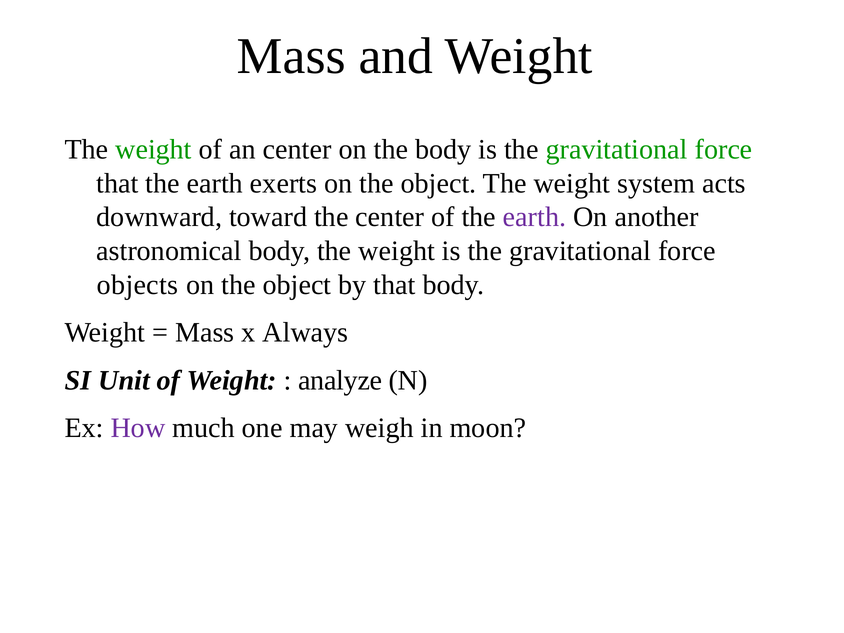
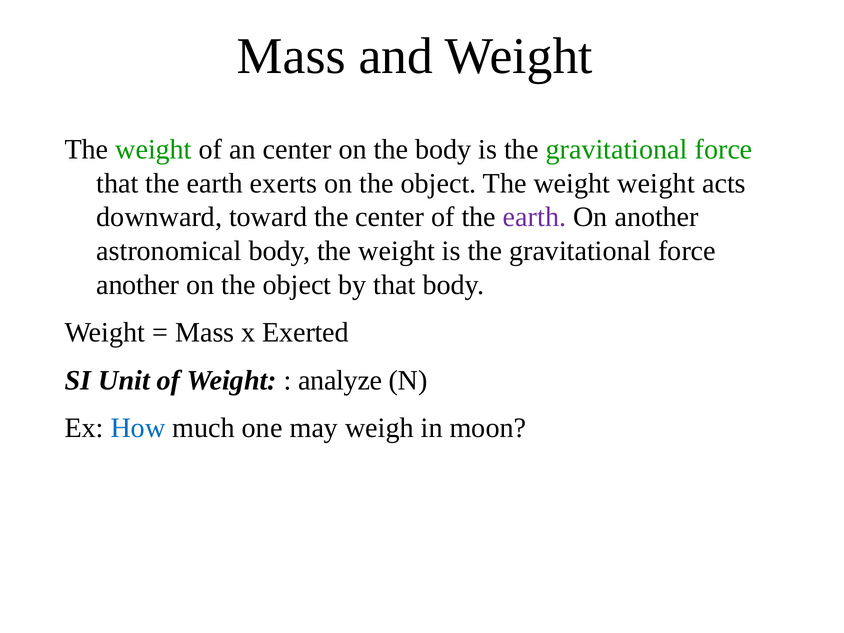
weight system: system -> weight
objects at (138, 285): objects -> another
Always: Always -> Exerted
How colour: purple -> blue
